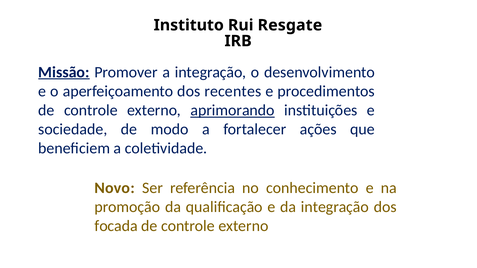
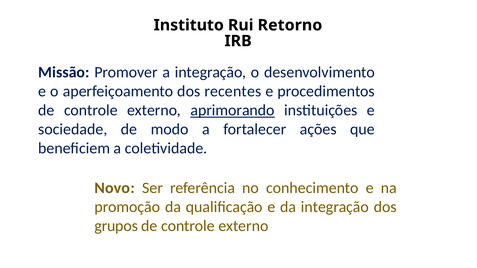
Resgate: Resgate -> Retorno
Missão underline: present -> none
focada: focada -> grupos
